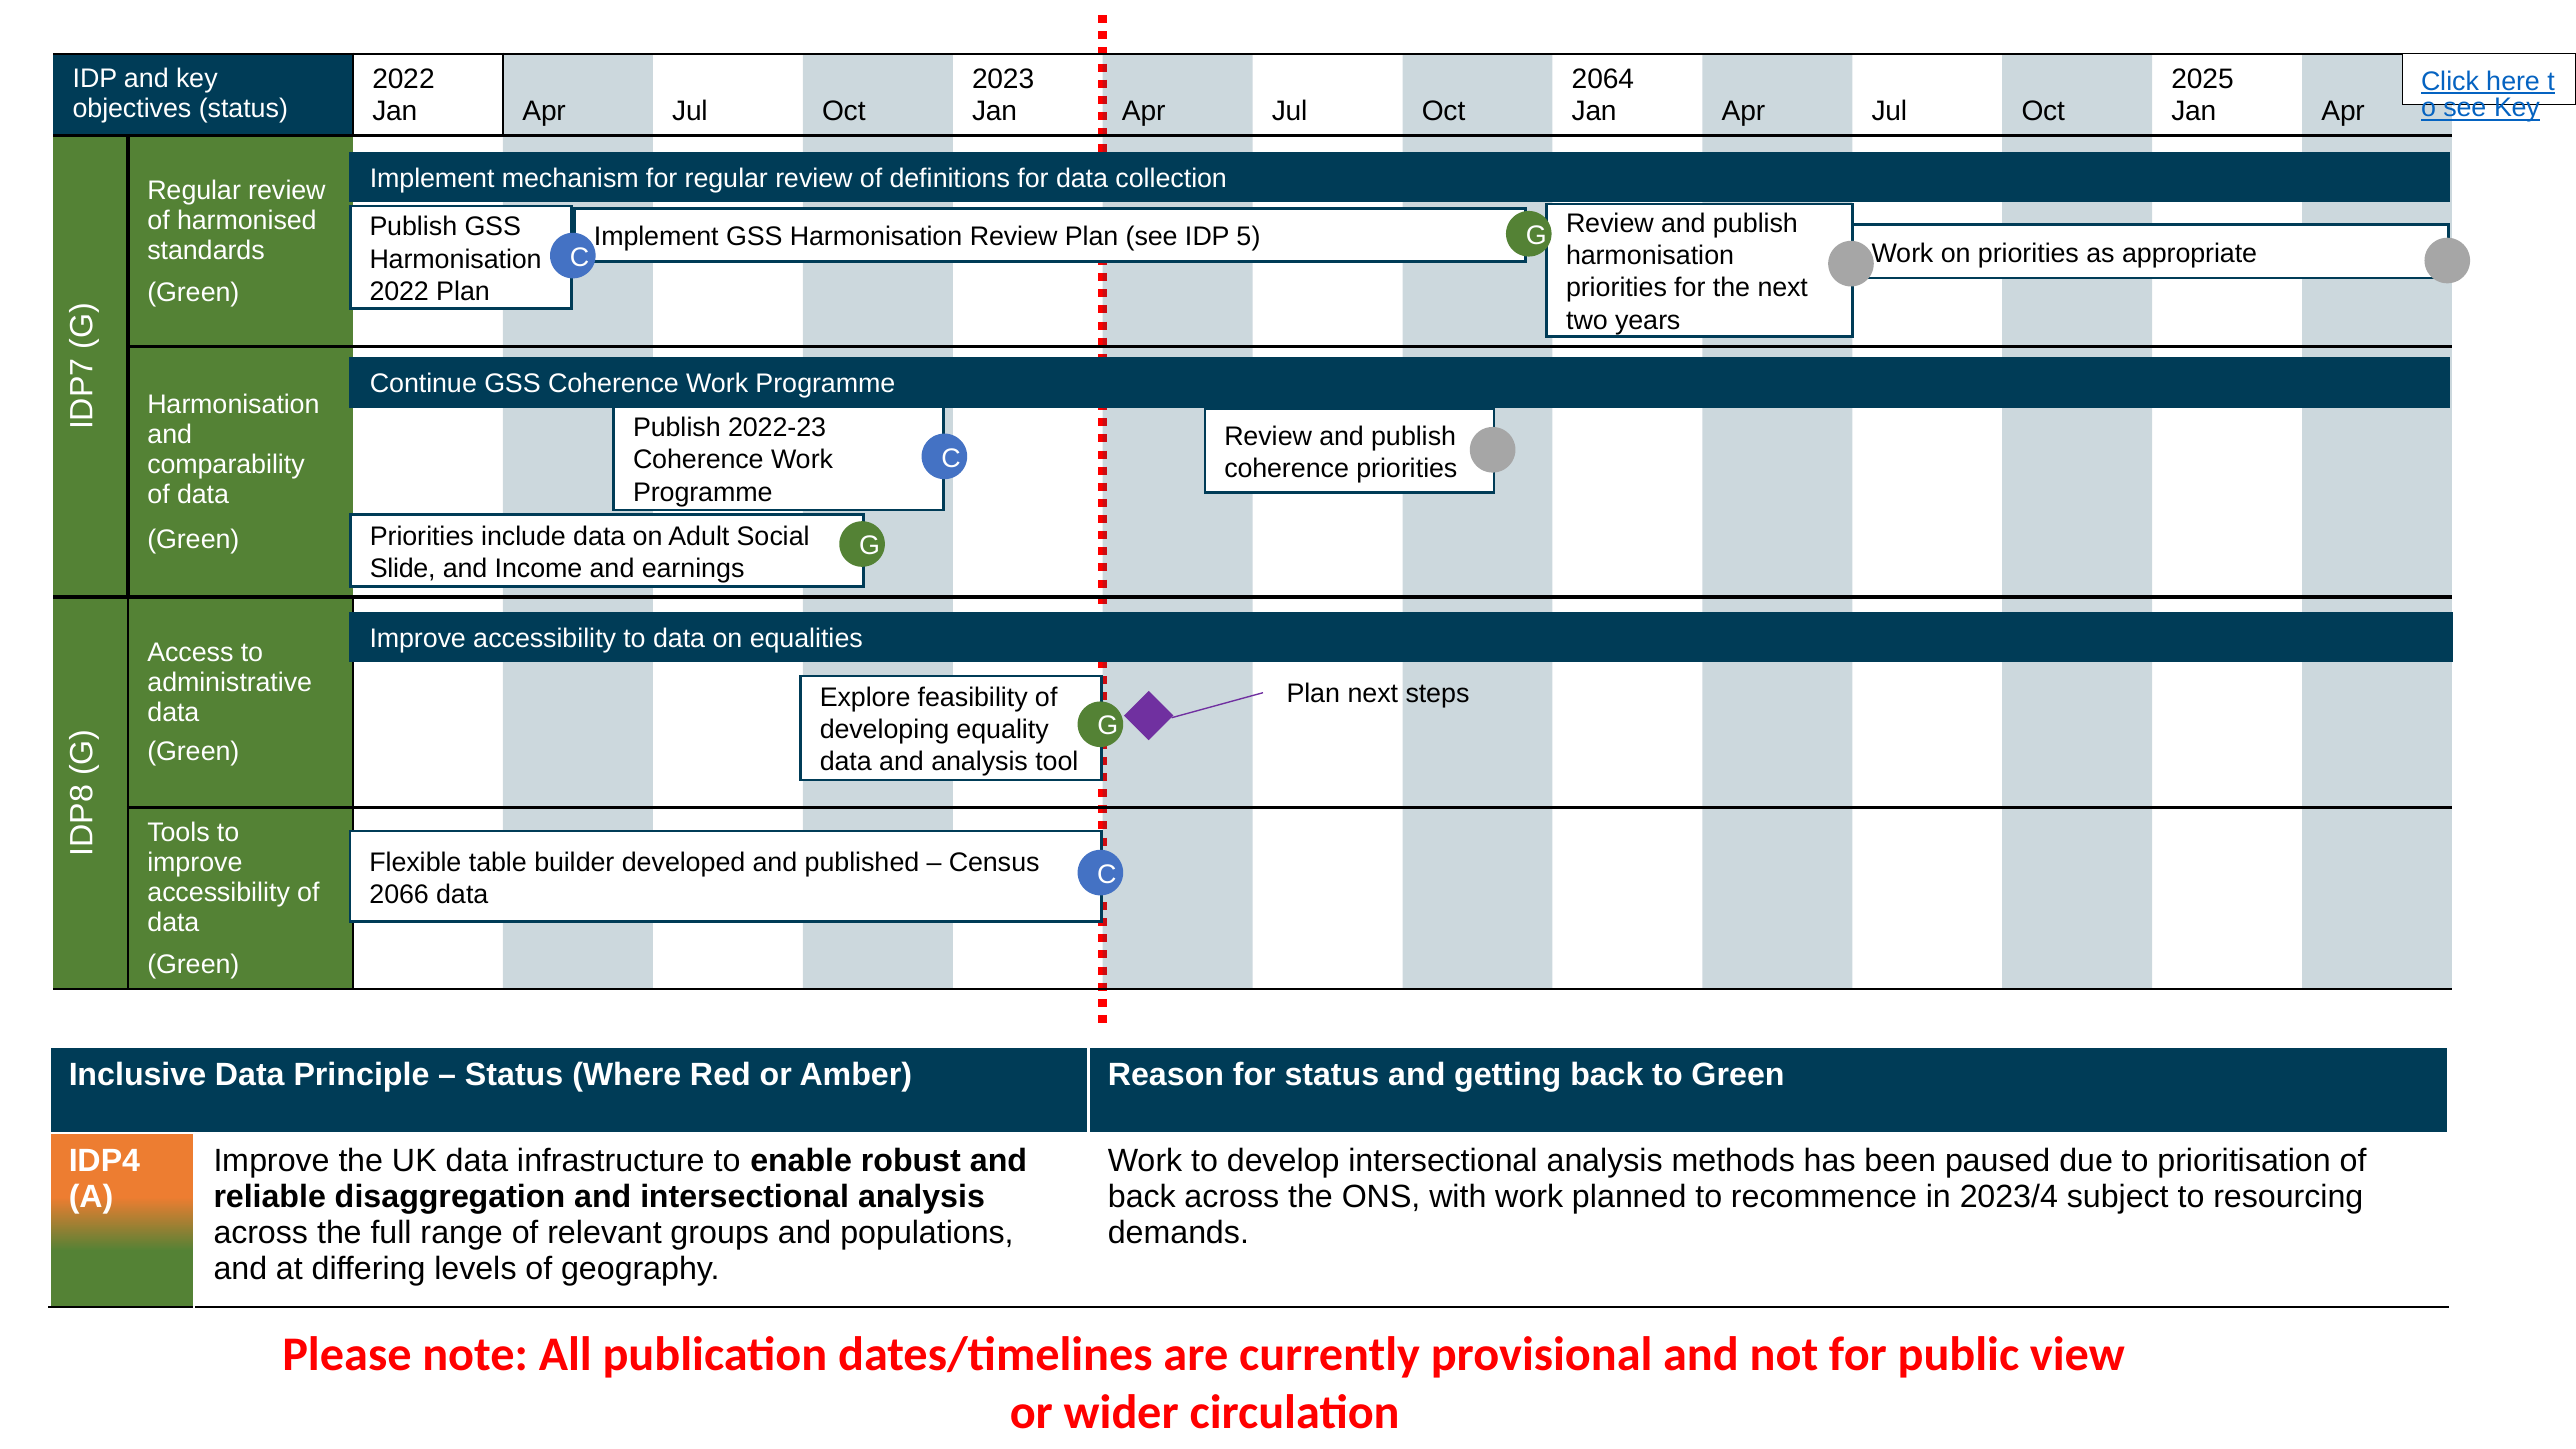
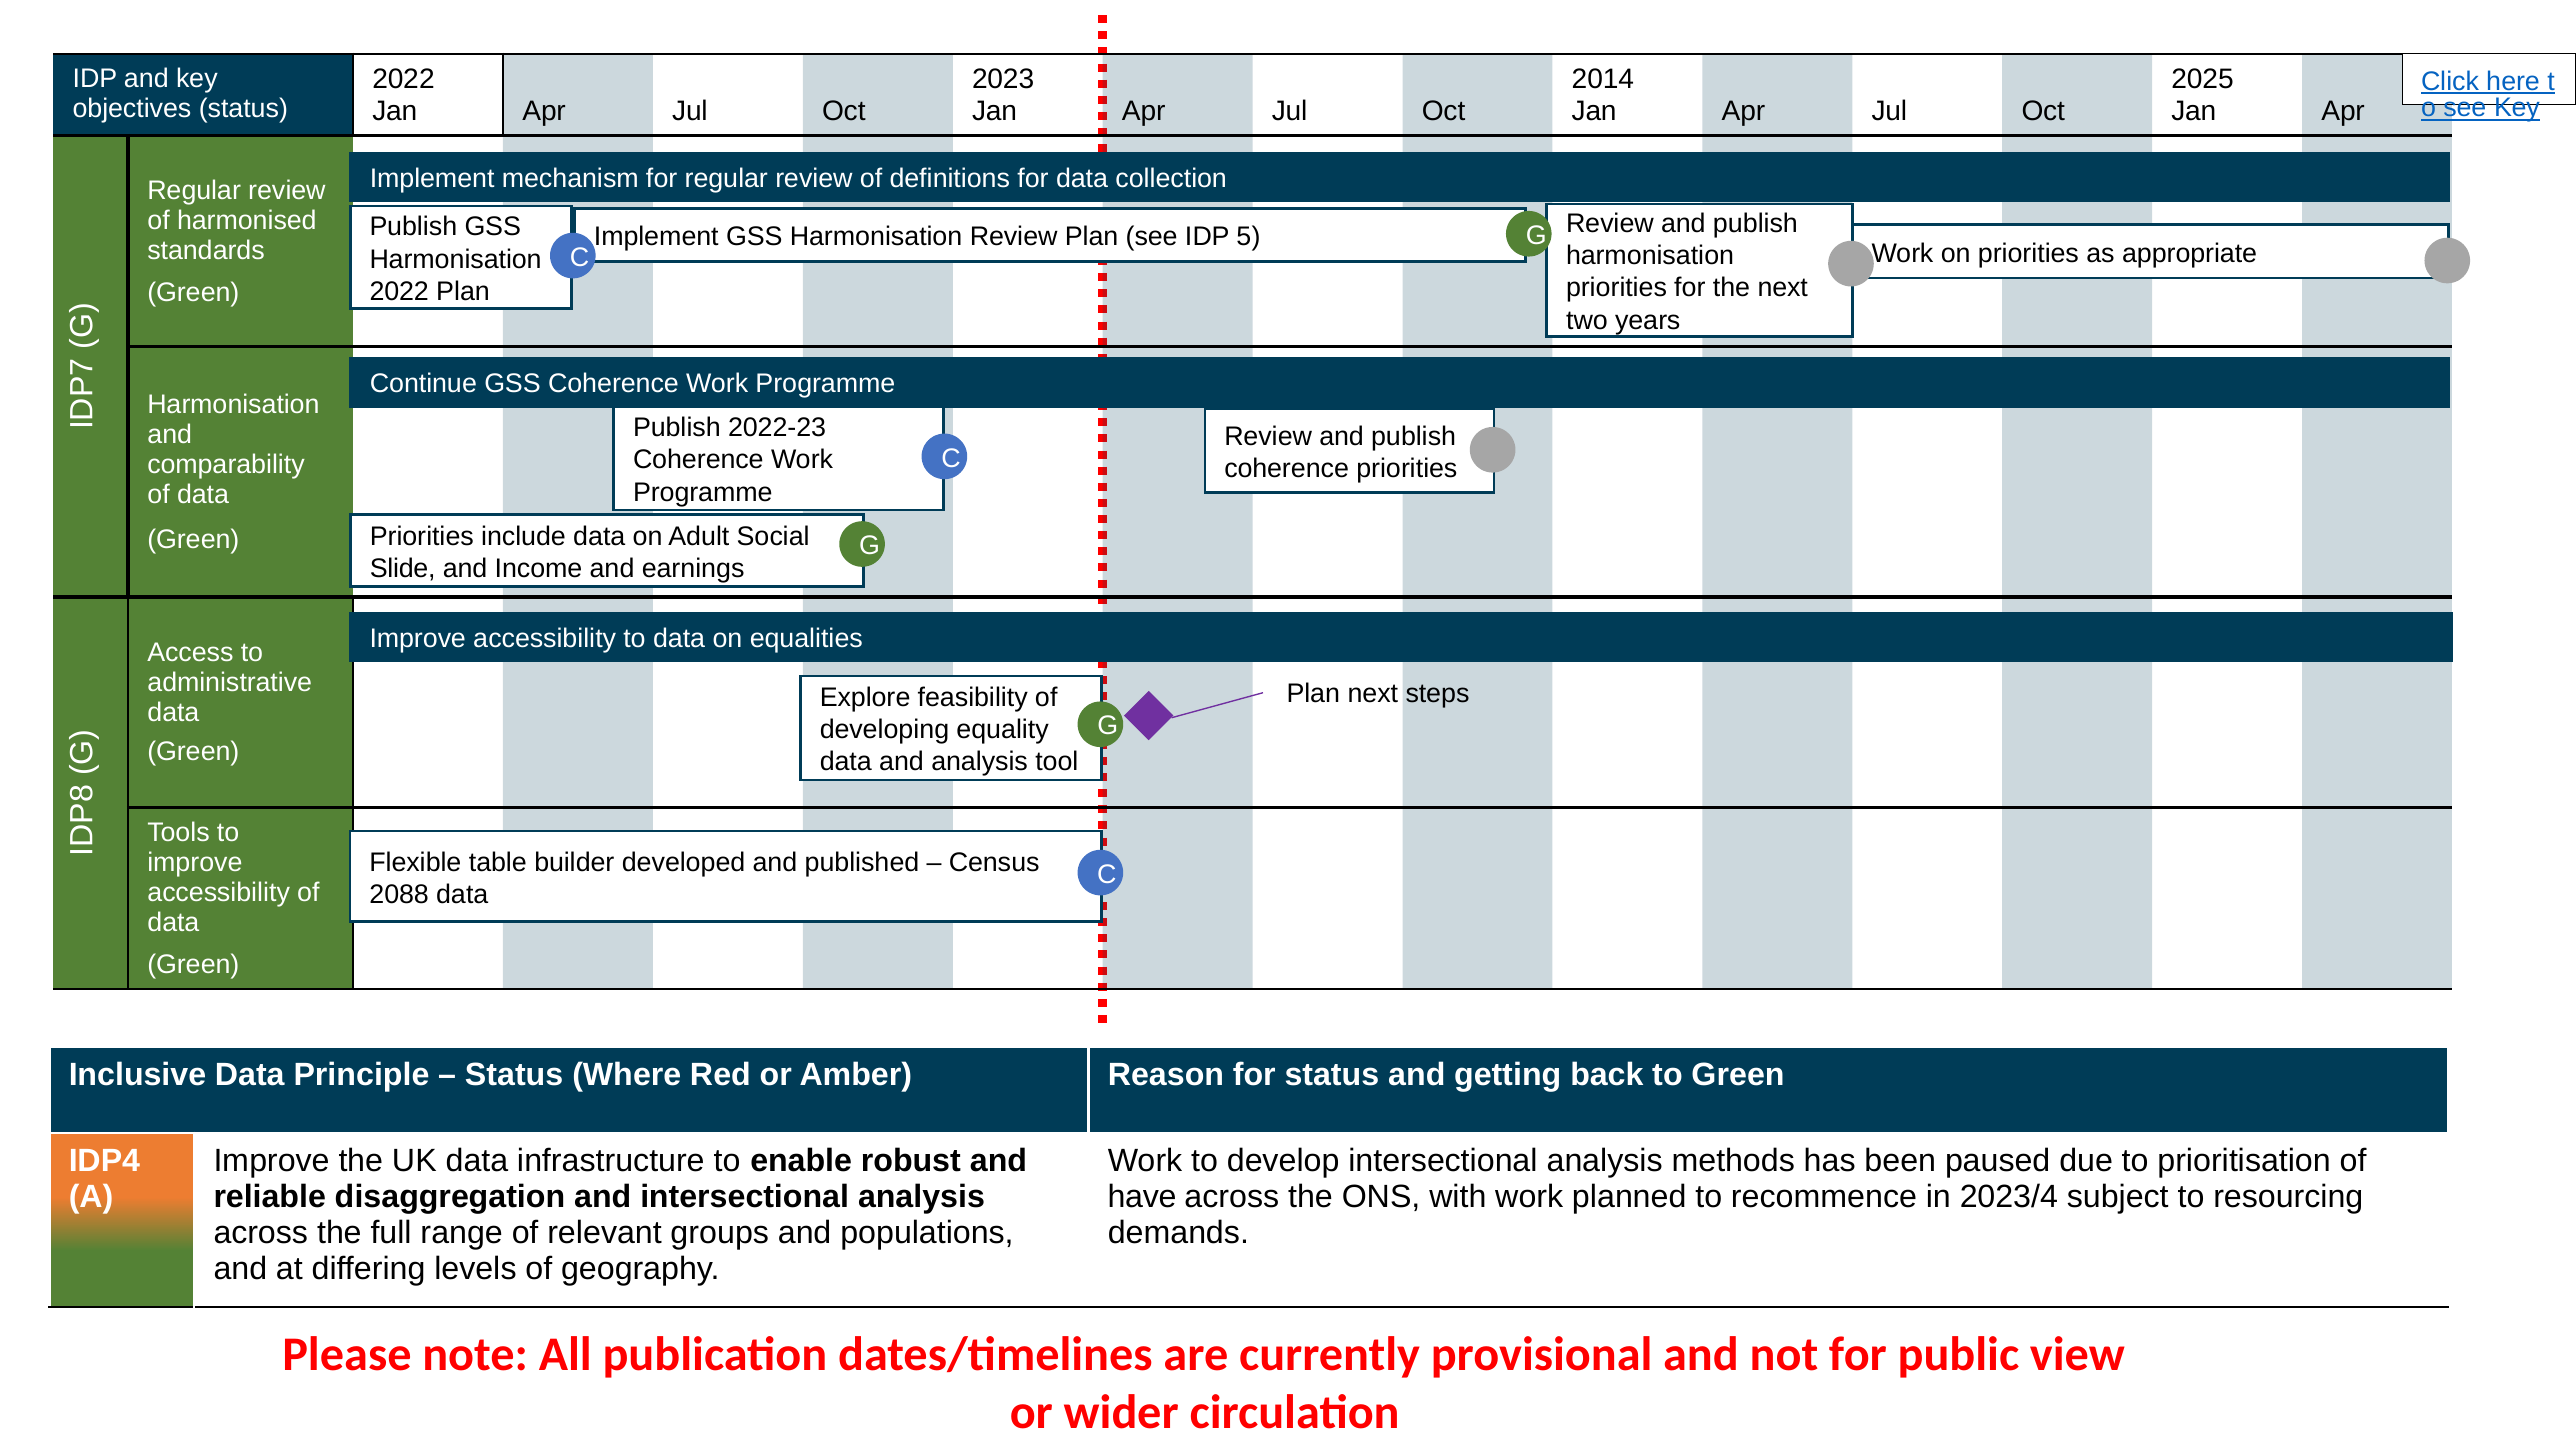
2064: 2064 -> 2014
2066: 2066 -> 2088
back at (1142, 1197): back -> have
